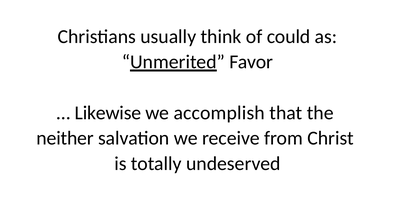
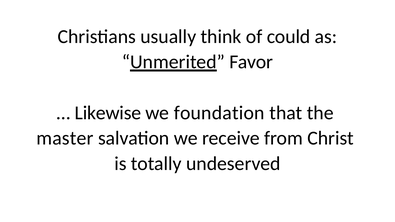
accomplish: accomplish -> foundation
neither: neither -> master
